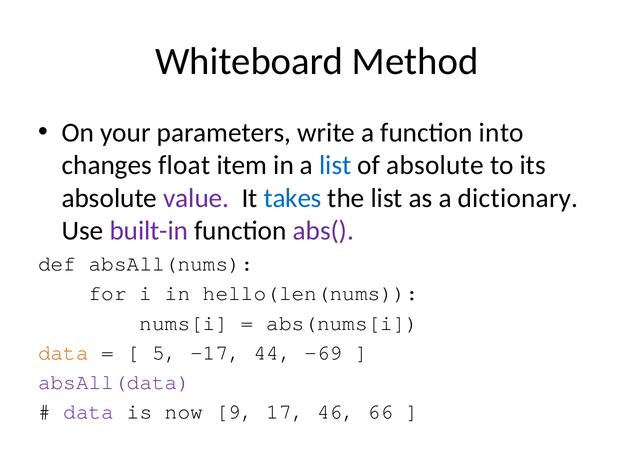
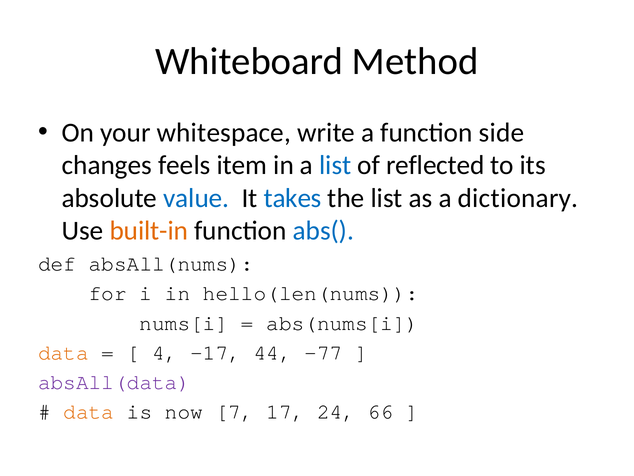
parameters: parameters -> whitespace
into: into -> side
float: float -> feels
of absolute: absolute -> reflected
value colour: purple -> blue
built-in colour: purple -> orange
abs( colour: purple -> blue
5: 5 -> 4
-69: -69 -> -77
data at (89, 411) colour: purple -> orange
9: 9 -> 7
46: 46 -> 24
